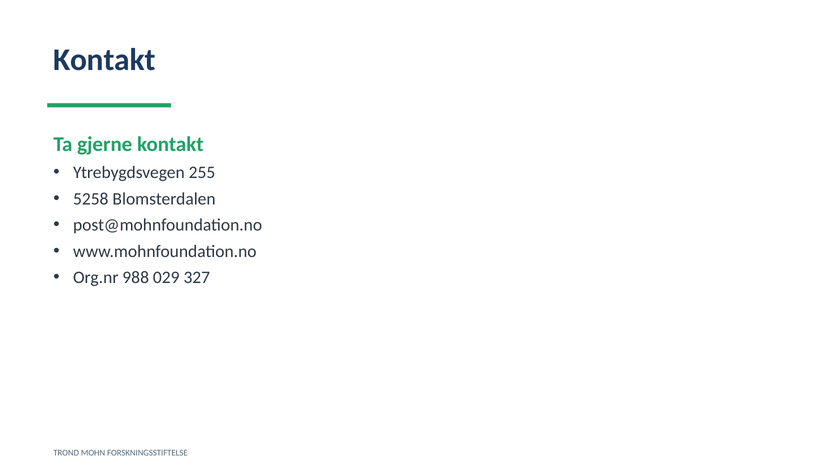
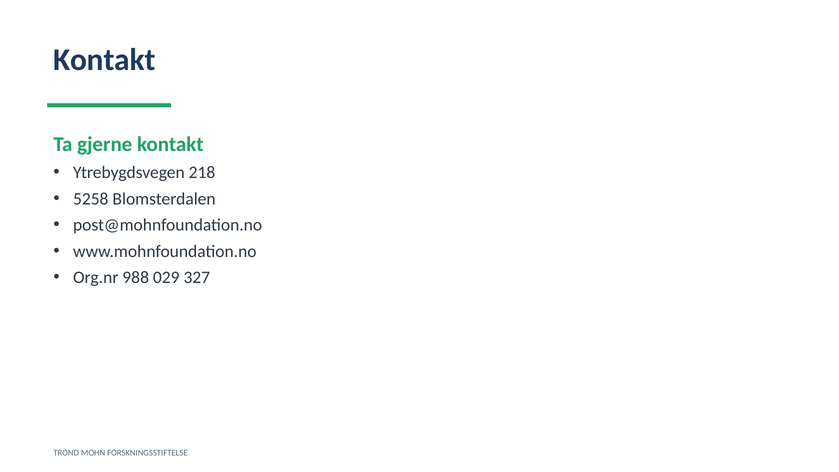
255: 255 -> 218
